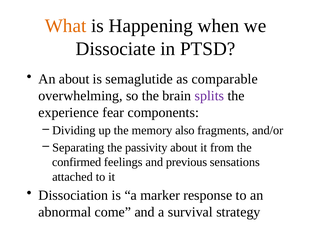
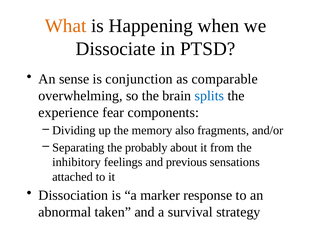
An about: about -> sense
semaglutide: semaglutide -> conjunction
splits colour: purple -> blue
passivity: passivity -> probably
confirmed: confirmed -> inhibitory
come: come -> taken
